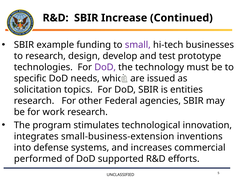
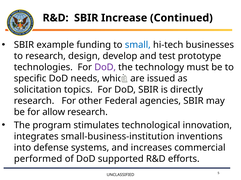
small colour: purple -> blue
entities: entities -> directly
work: work -> allow
small-business-extension: small-business-extension -> small-business-institution
